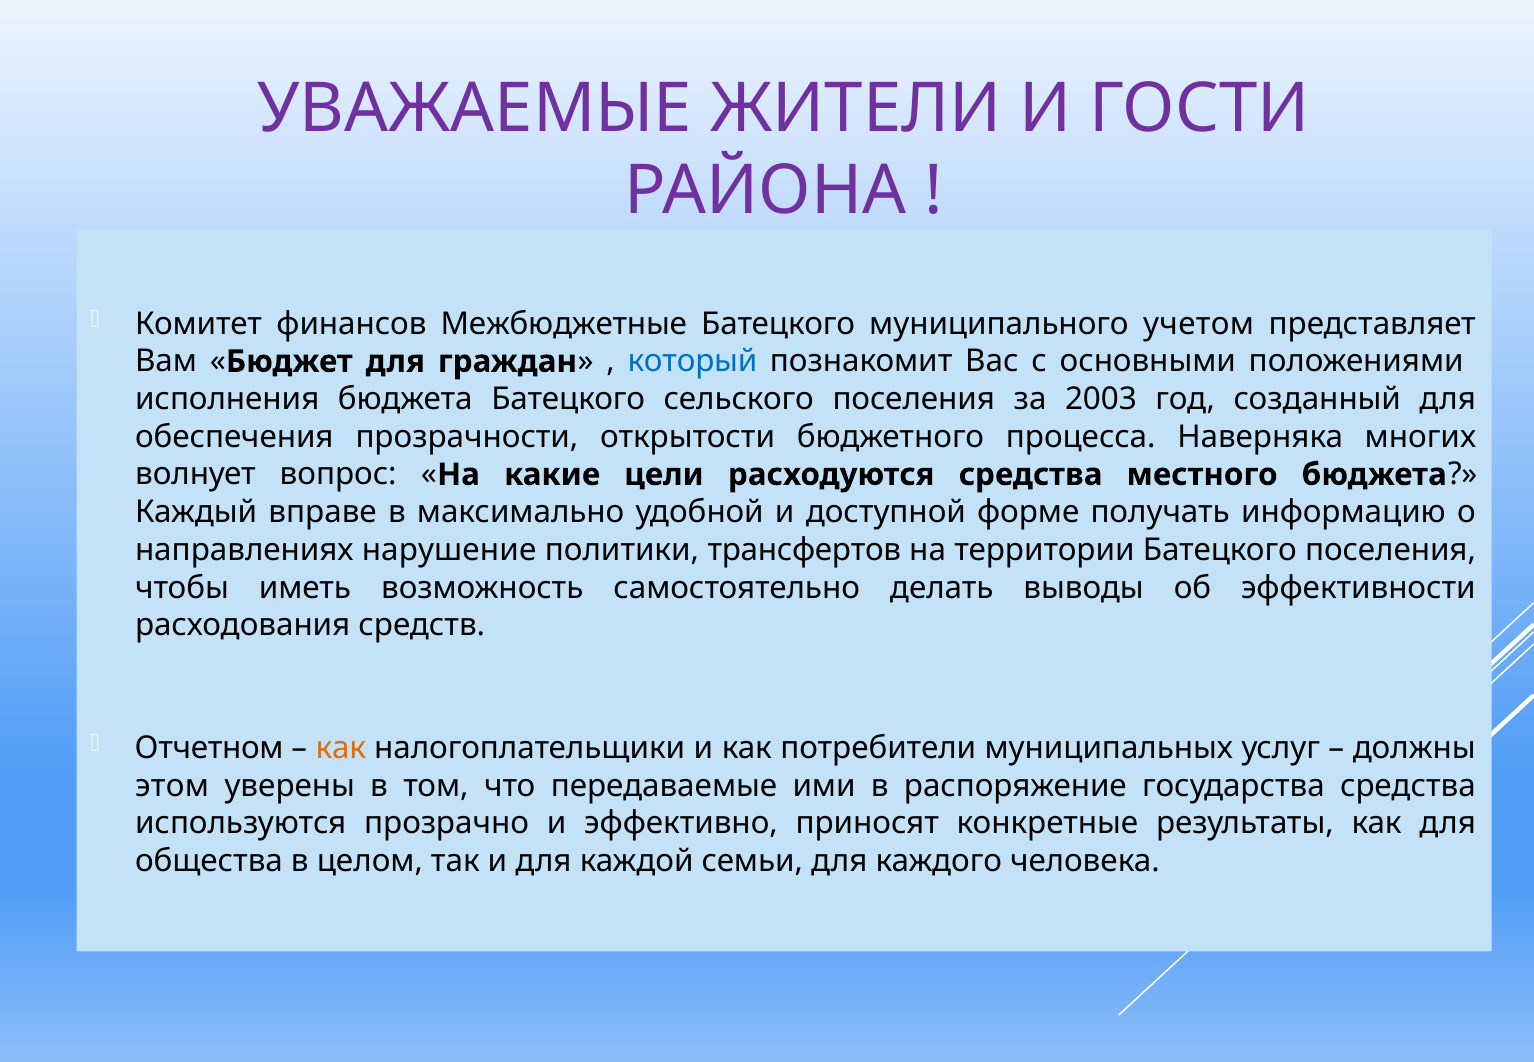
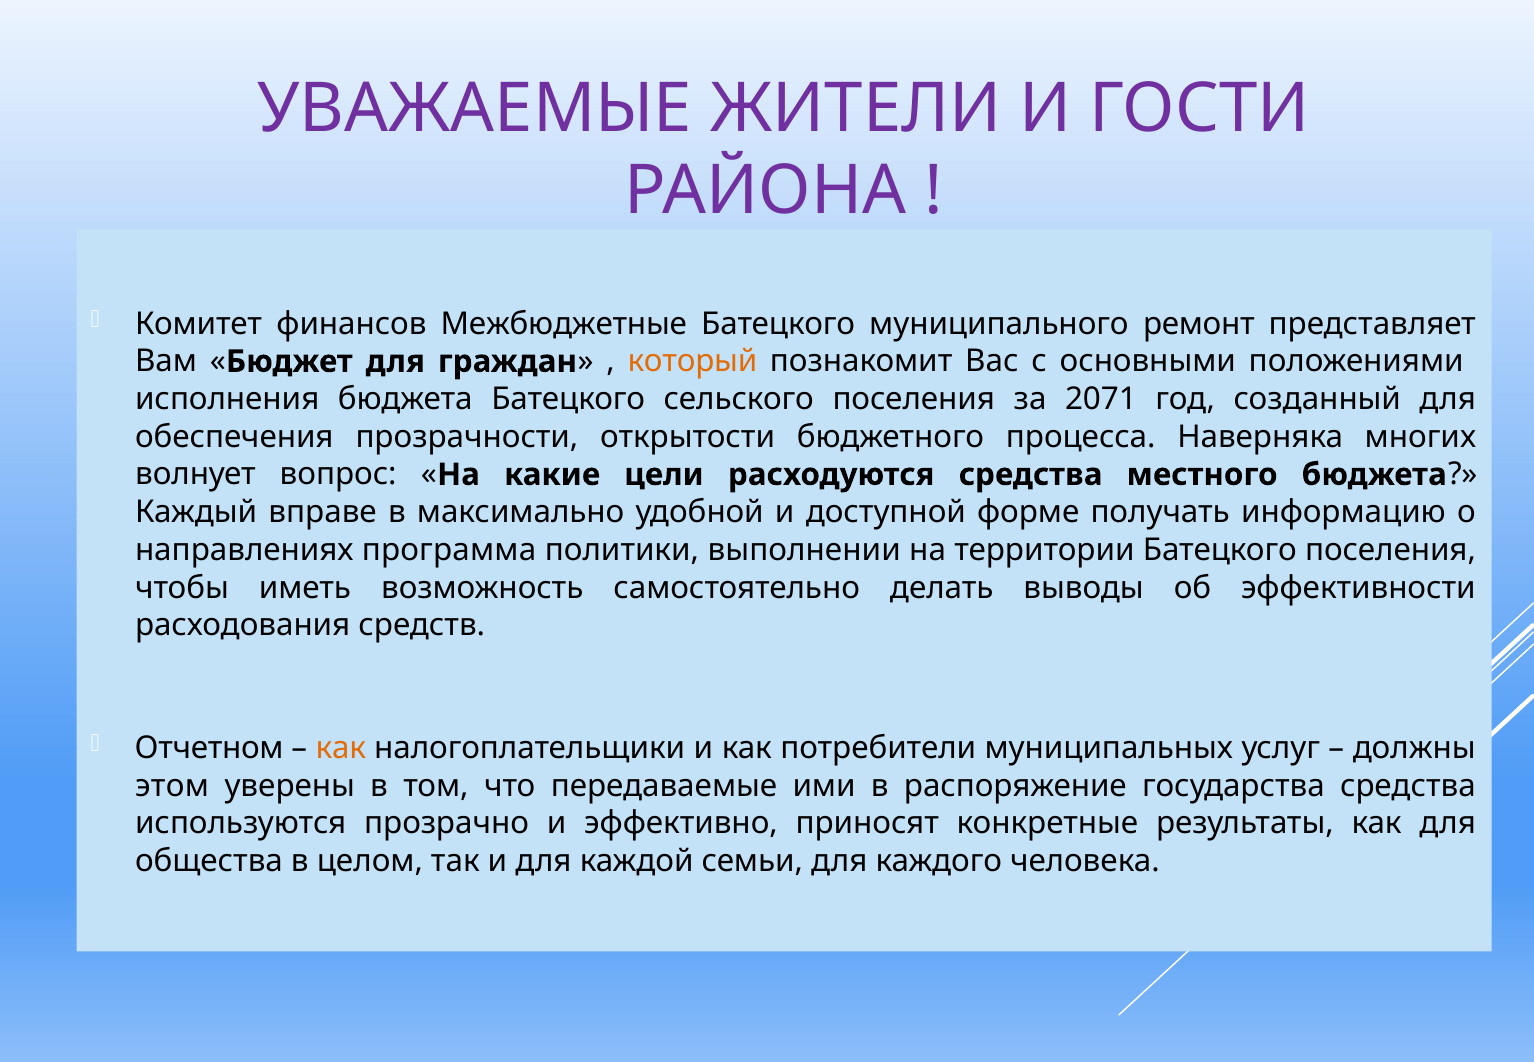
учетом: учетом -> ремонт
который colour: blue -> orange
2003: 2003 -> 2071
нарушение: нарушение -> программа
трансфертов: трансфертов -> выполнении
